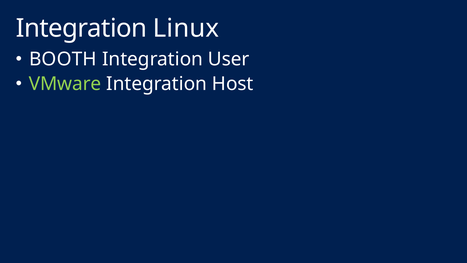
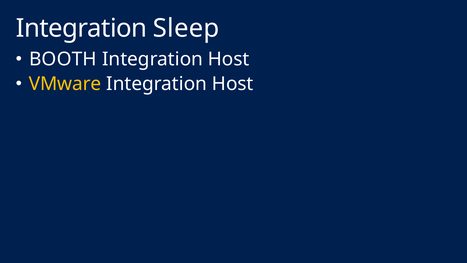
Linux: Linux -> Sleep
User at (229, 59): User -> Host
VMware colour: light green -> yellow
